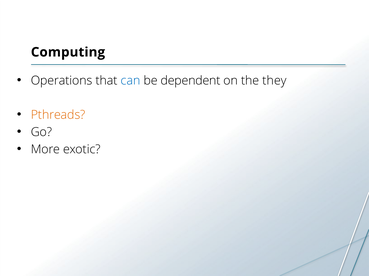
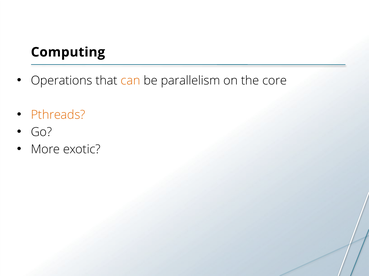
can colour: blue -> orange
dependent: dependent -> parallelism
they: they -> core
